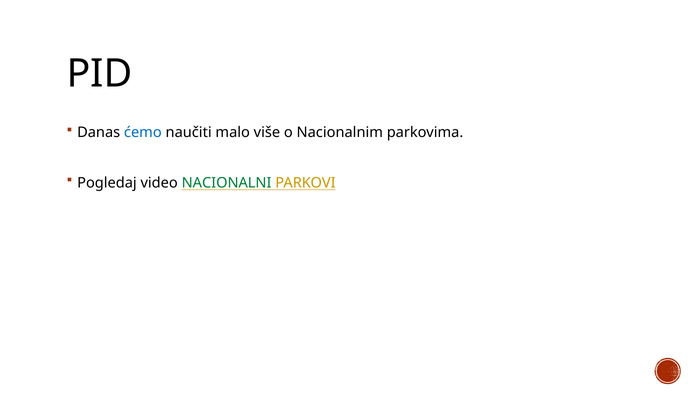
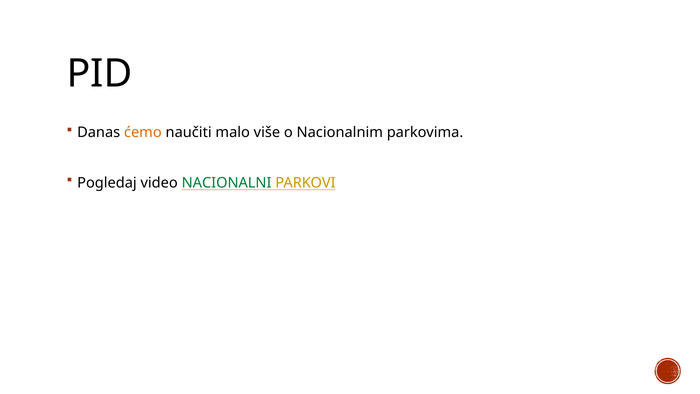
ćemo colour: blue -> orange
